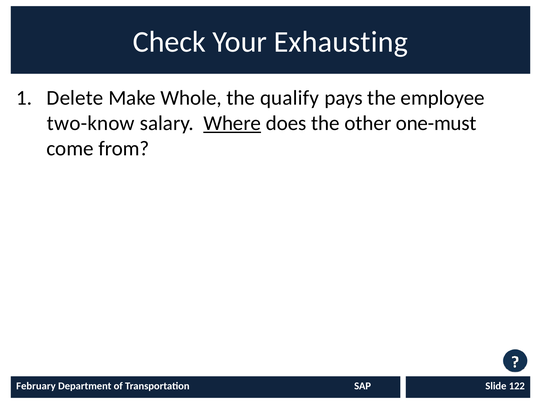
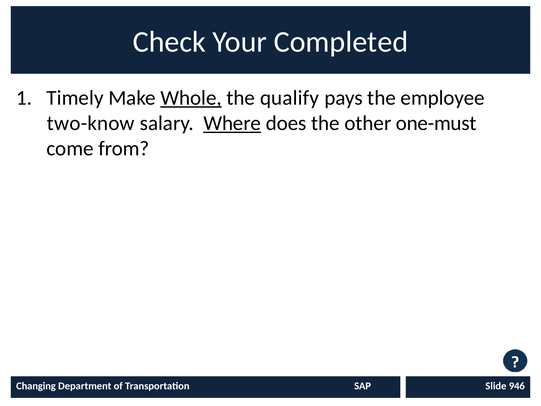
Exhausting: Exhausting -> Completed
Delete: Delete -> Timely
Whole underline: none -> present
February: February -> Changing
122: 122 -> 946
